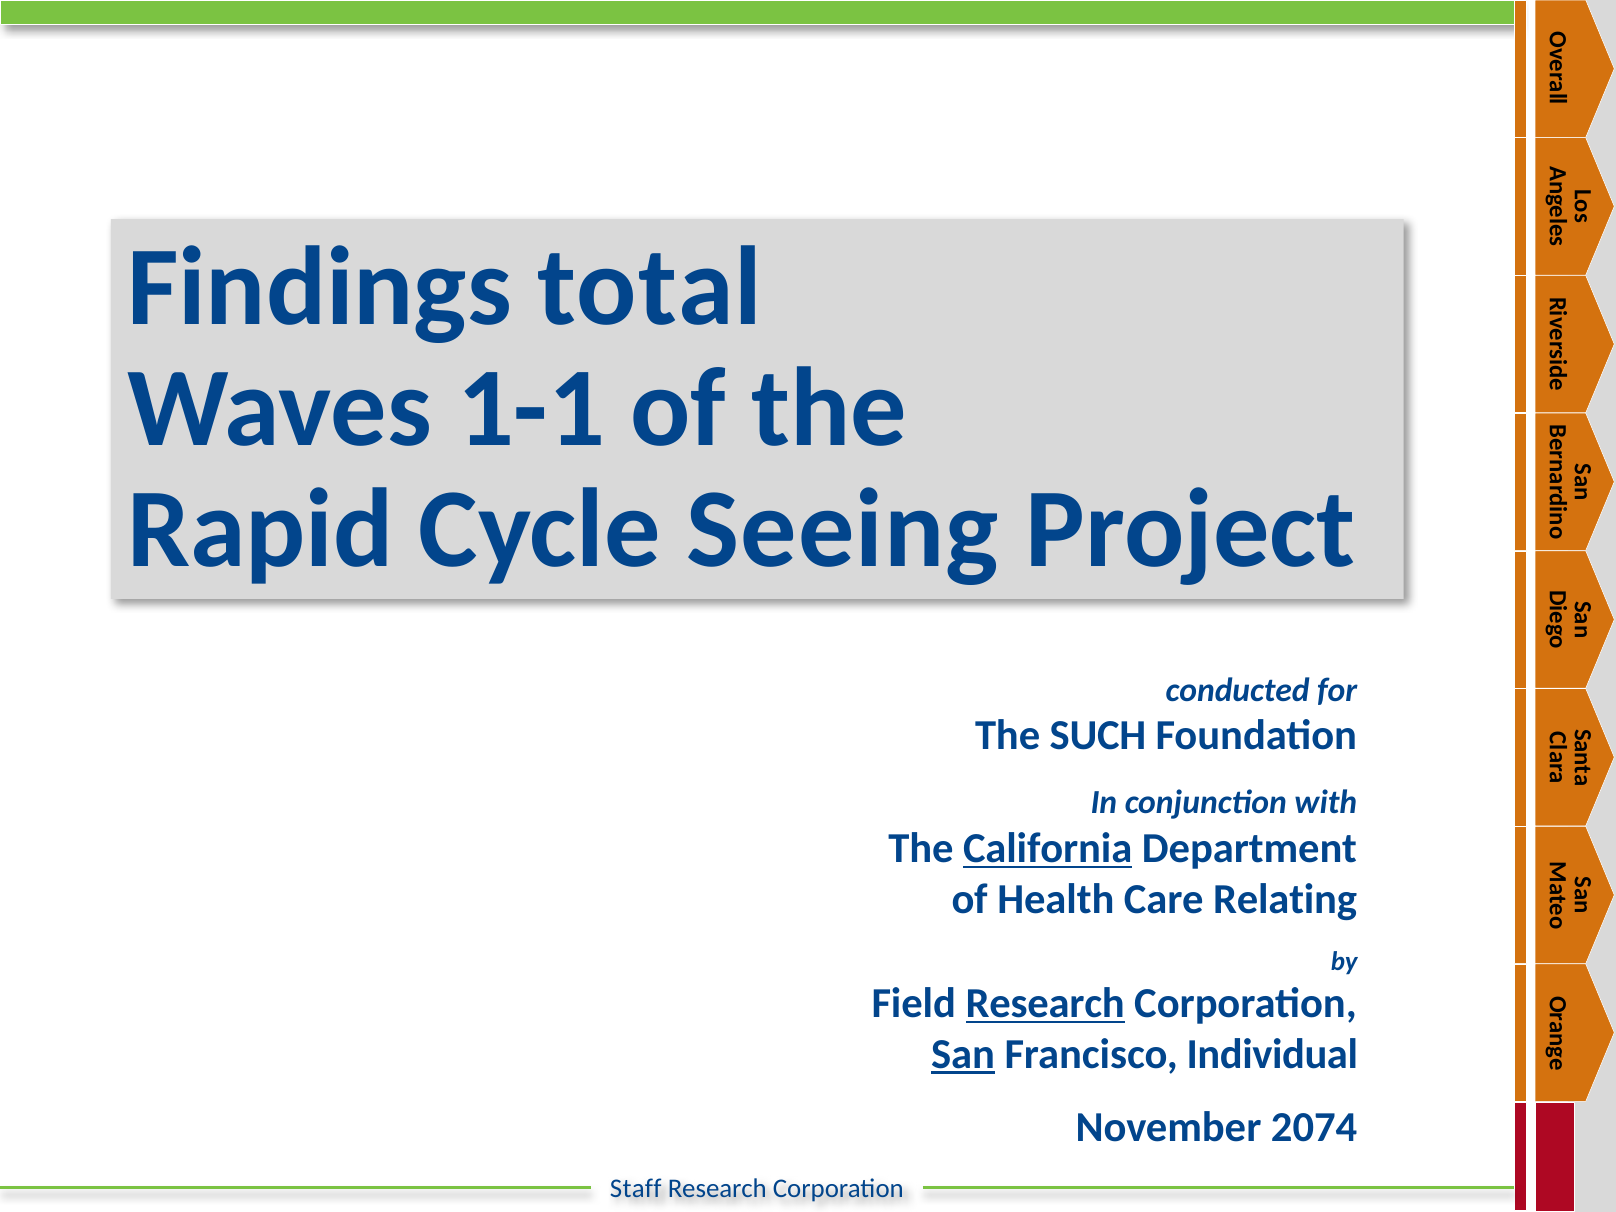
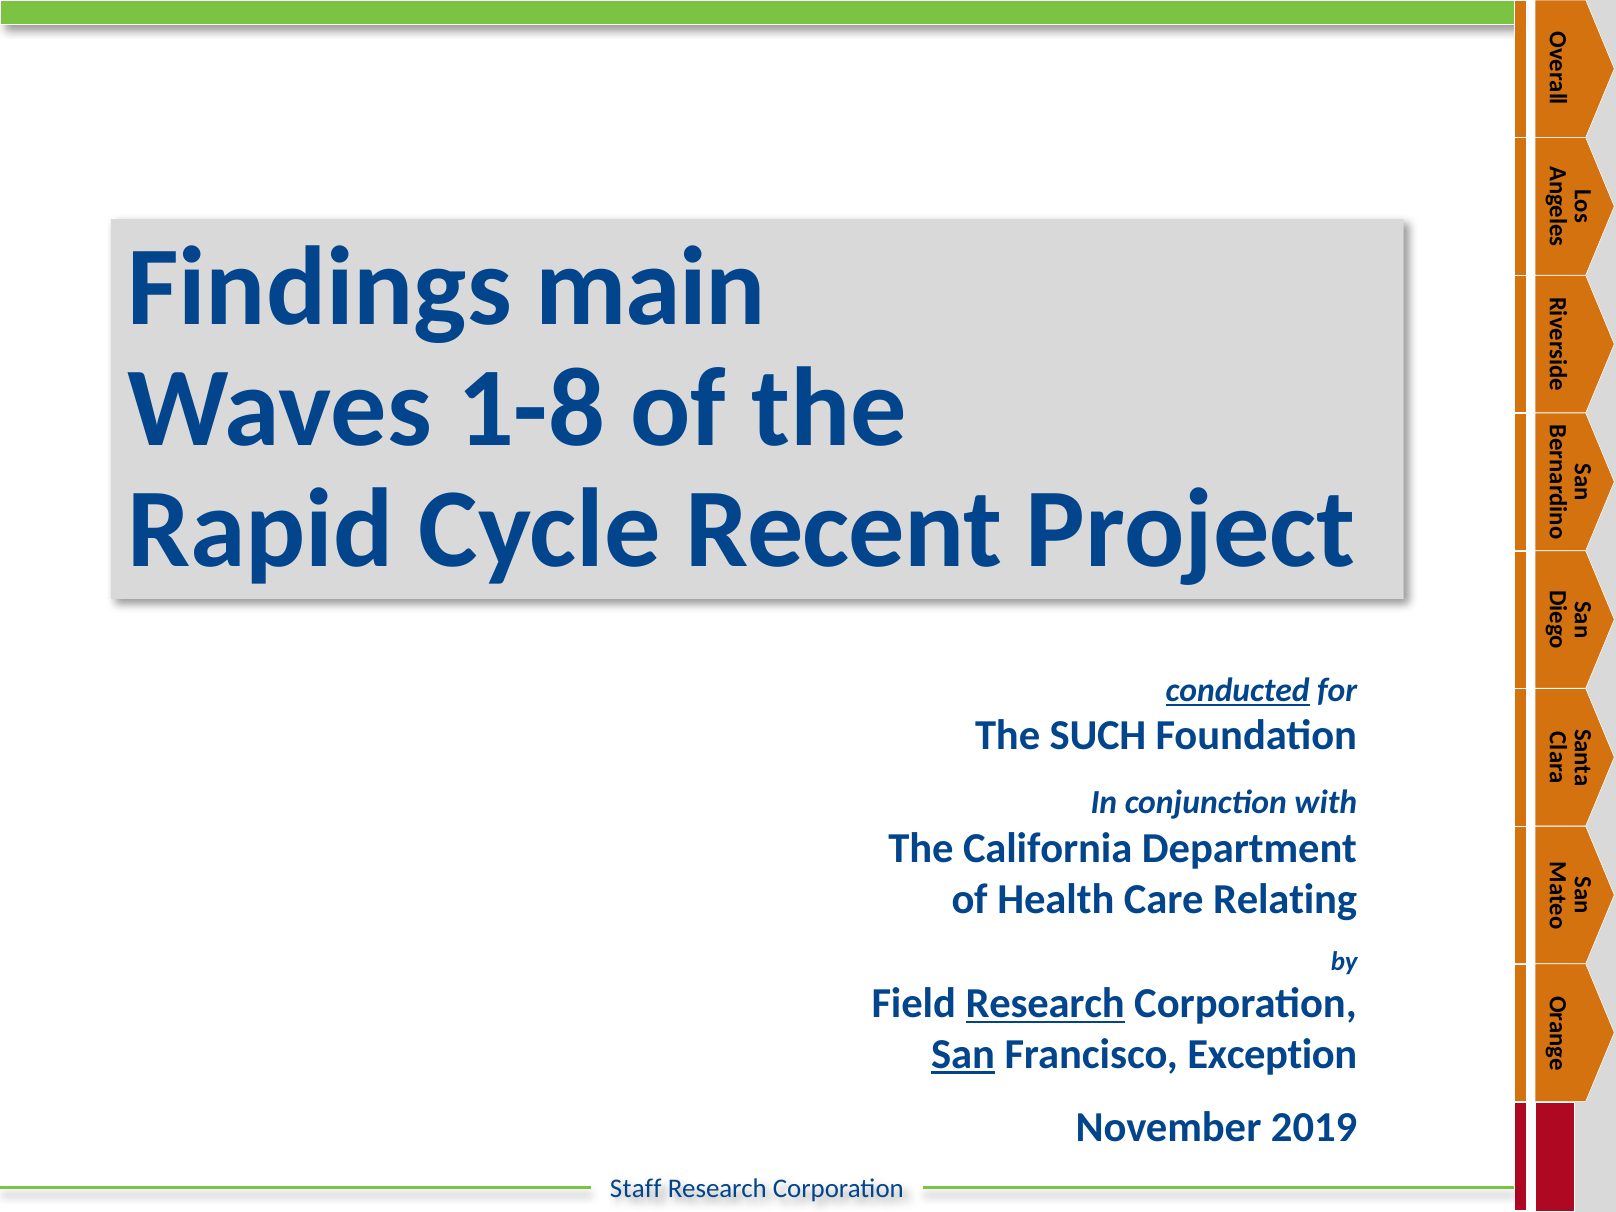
total: total -> main
1-1: 1-1 -> 1-8
Seeing: Seeing -> Recent
conducted underline: none -> present
California underline: present -> none
Individual: Individual -> Exception
2074: 2074 -> 2019
